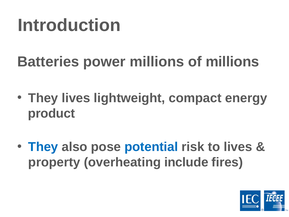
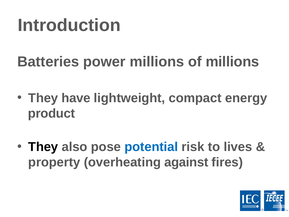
They lives: lives -> have
They at (43, 147) colour: blue -> black
include: include -> against
